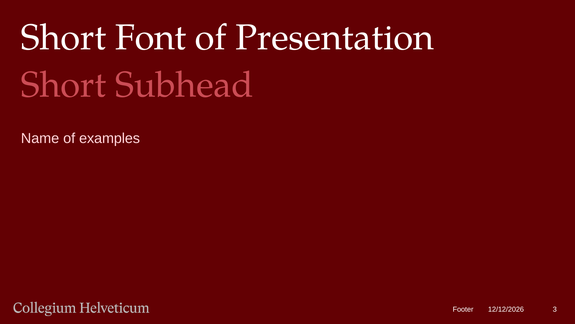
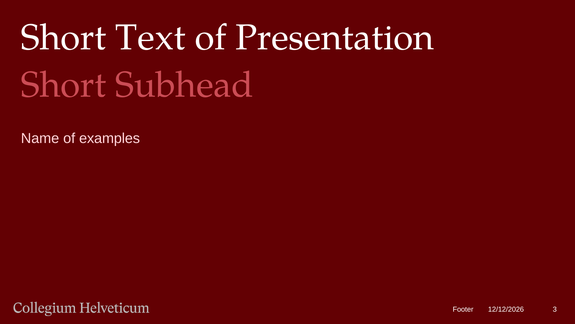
Font: Font -> Text
